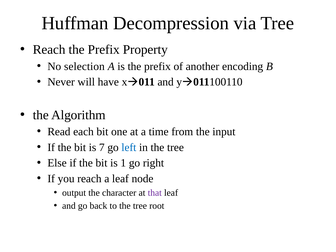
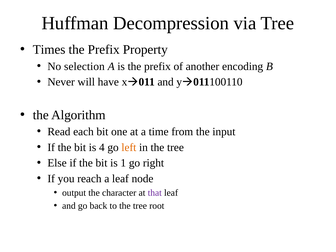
Reach at (49, 50): Reach -> Times
7: 7 -> 4
left colour: blue -> orange
